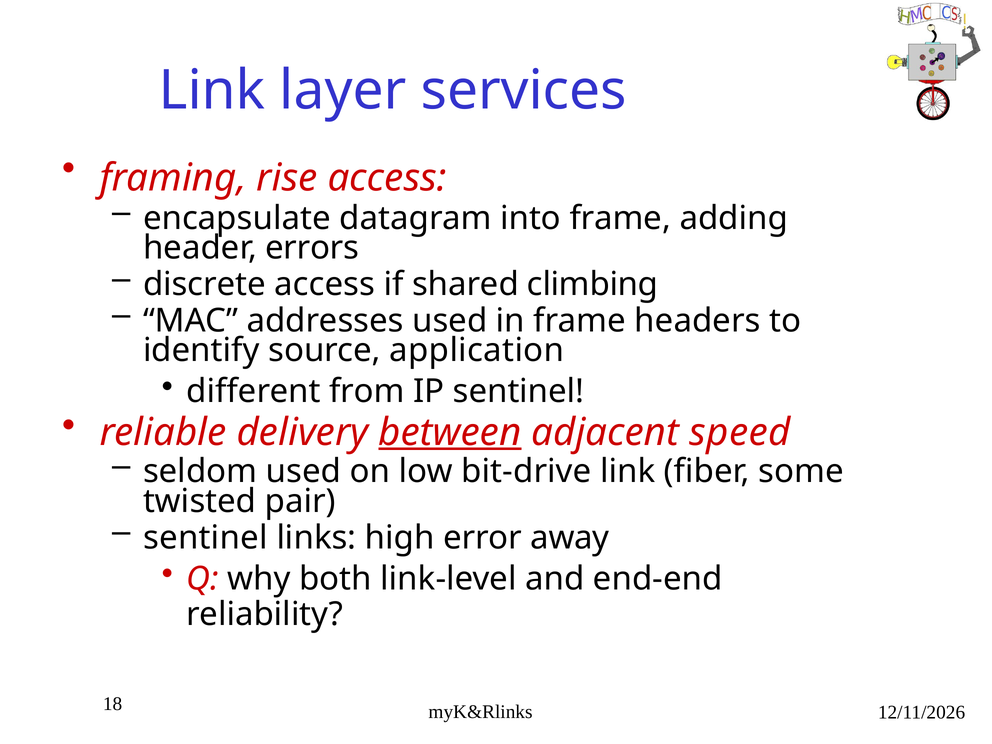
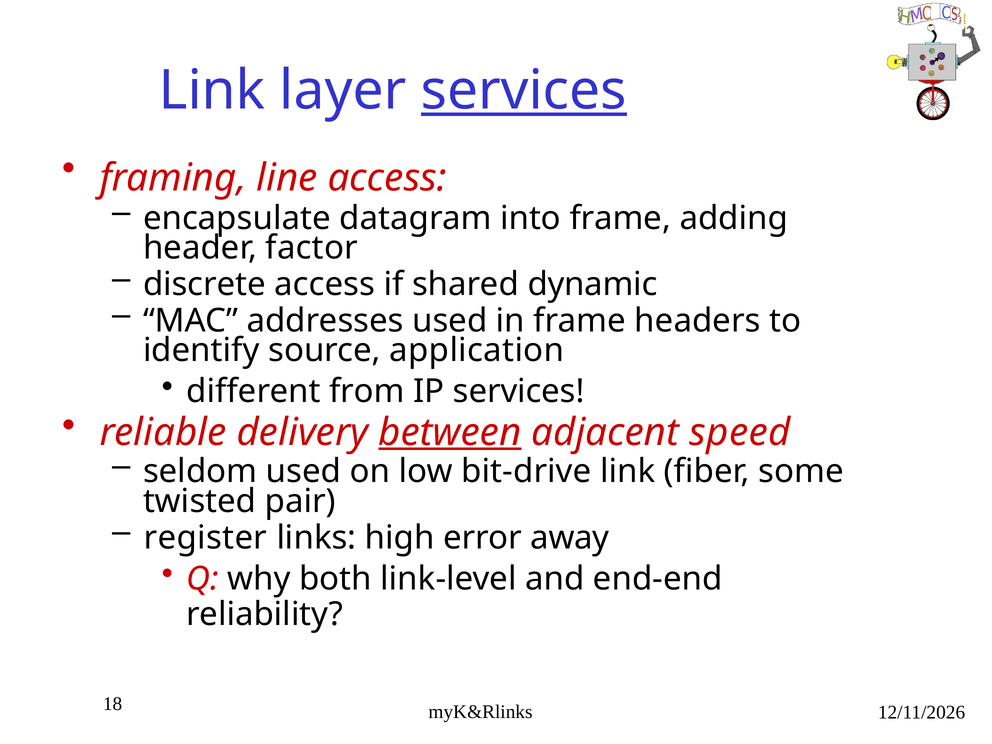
services at (524, 91) underline: none -> present
rise: rise -> line
errors: errors -> factor
climbing: climbing -> dynamic
IP sentinel: sentinel -> services
sentinel at (205, 538): sentinel -> register
